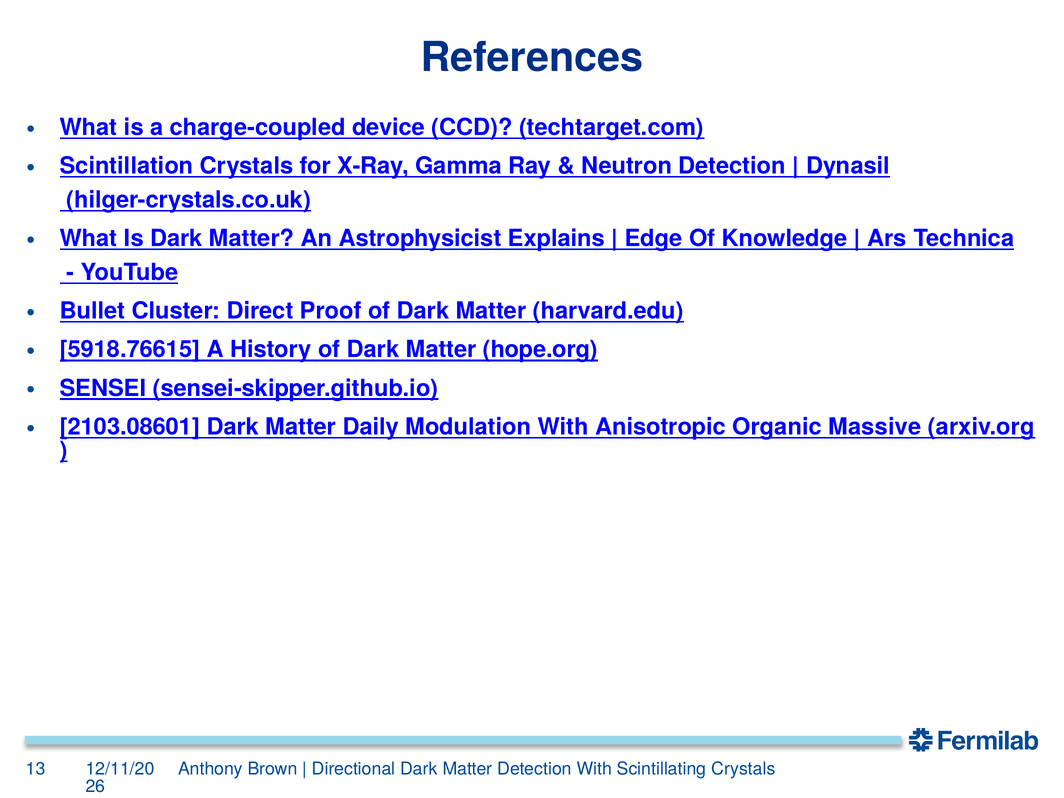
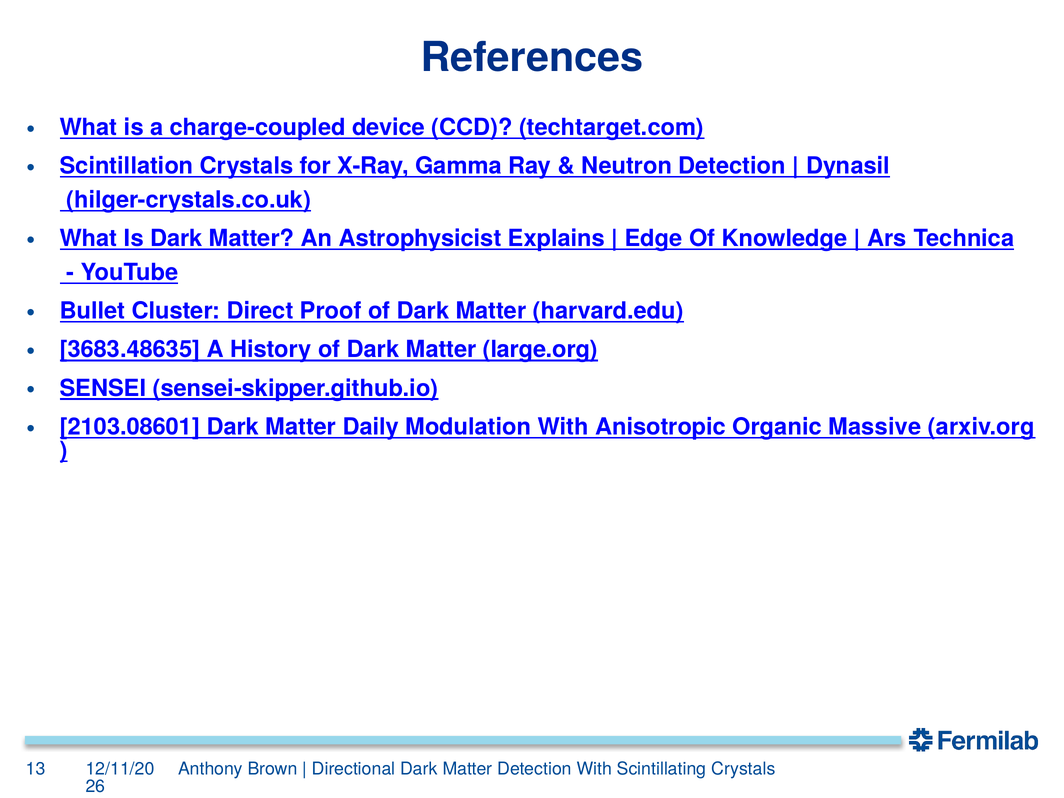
5918.76615: 5918.76615 -> 3683.48635
hope.org: hope.org -> large.org
